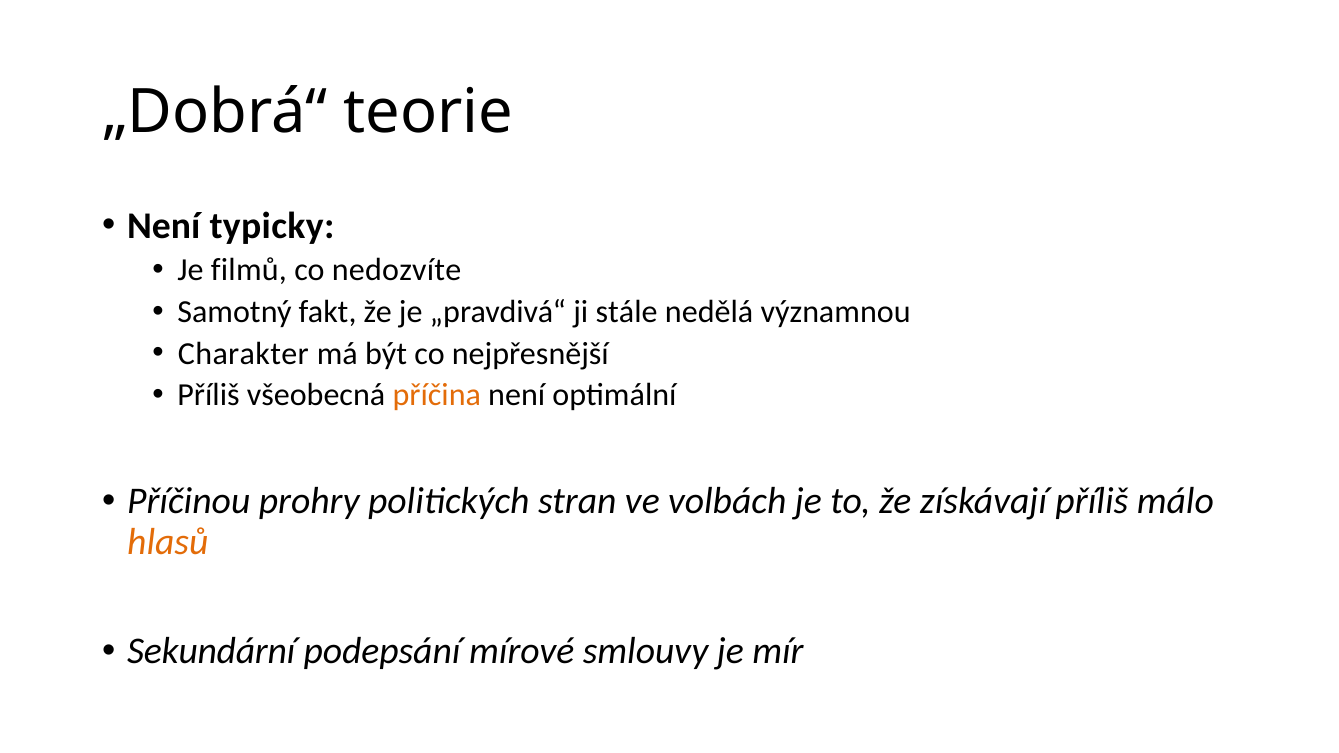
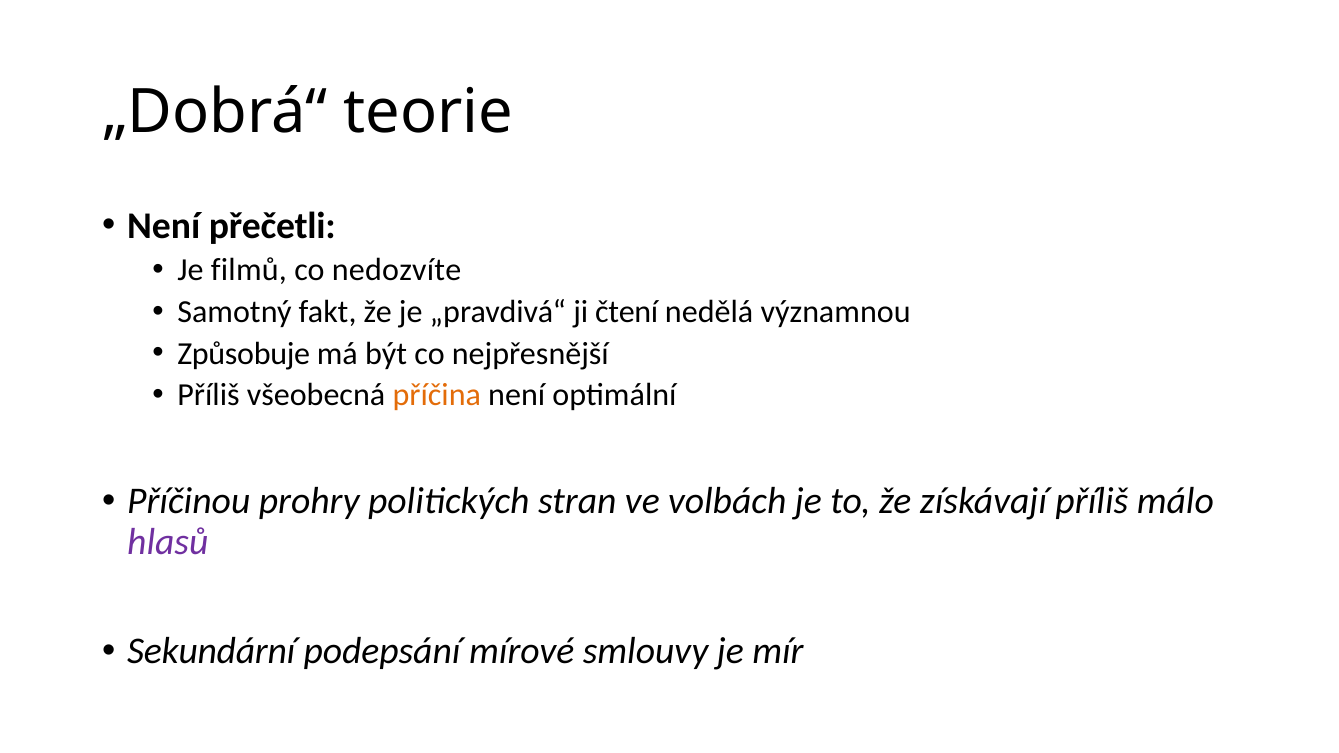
typicky: typicky -> přečetli
stále: stále -> čtení
Charakter: Charakter -> Způsobuje
hlasů colour: orange -> purple
